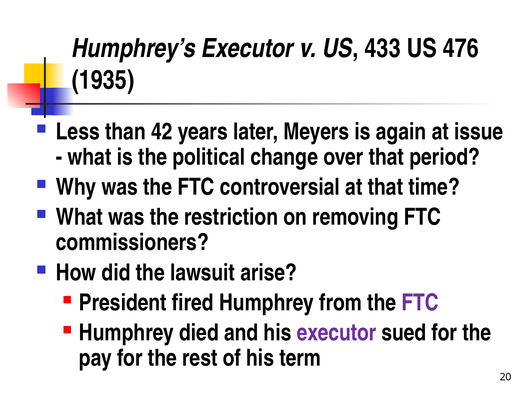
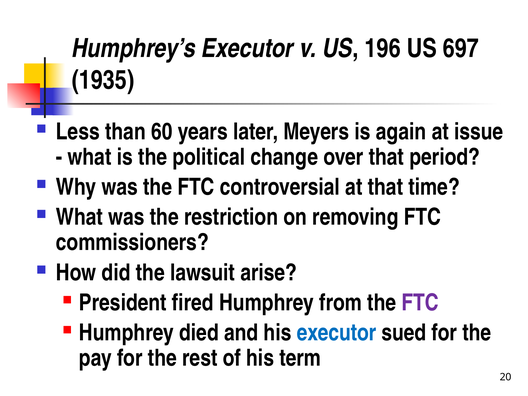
433: 433 -> 196
476: 476 -> 697
42: 42 -> 60
executor at (336, 333) colour: purple -> blue
